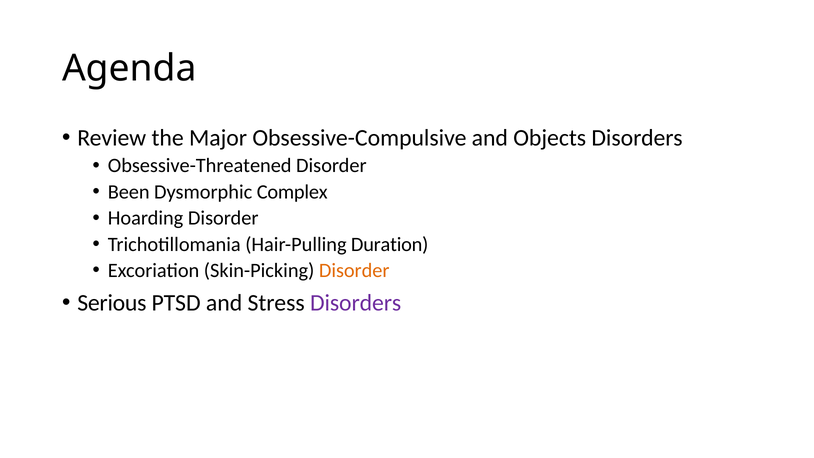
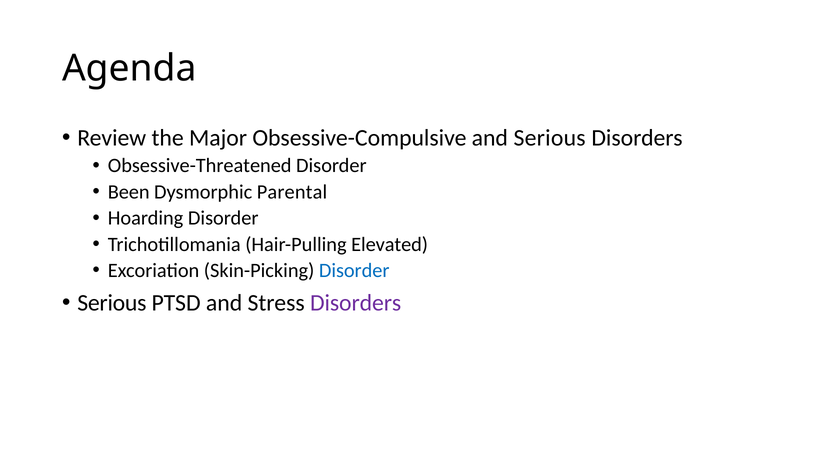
and Objects: Objects -> Serious
Complex: Complex -> Parental
Duration: Duration -> Elevated
Disorder at (354, 270) colour: orange -> blue
